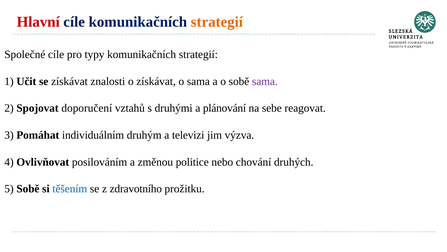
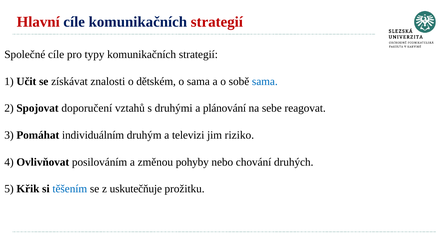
strategií at (217, 22) colour: orange -> red
o získávat: získávat -> dětském
sama at (265, 81) colour: purple -> blue
výzva: výzva -> riziko
politice: politice -> pohyby
5 Sobě: Sobě -> Křik
zdravotního: zdravotního -> uskutečňuje
